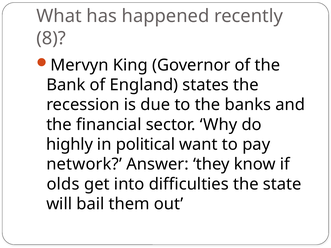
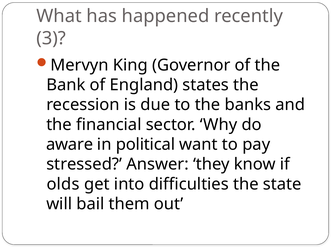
8: 8 -> 3
highly: highly -> aware
network: network -> stressed
